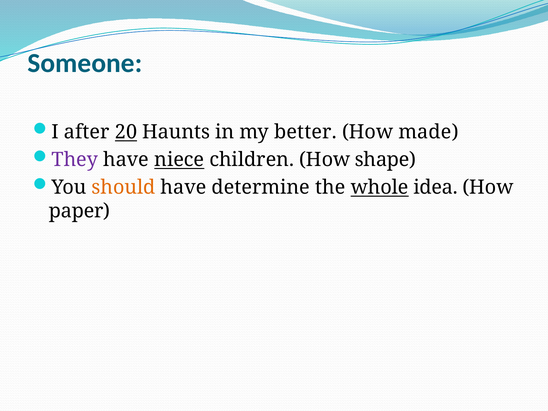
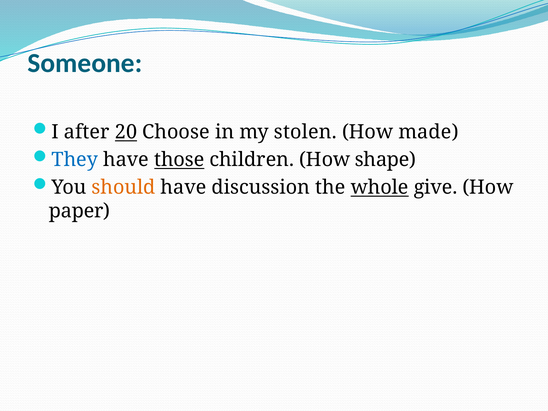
Haunts: Haunts -> Choose
better: better -> stolen
They colour: purple -> blue
niece: niece -> those
determine: determine -> discussion
idea: idea -> give
